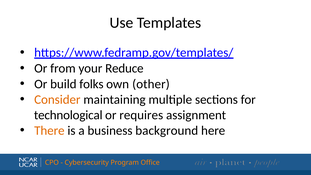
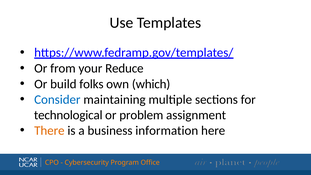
other: other -> which
Consider colour: orange -> blue
requires: requires -> problem
background: background -> information
